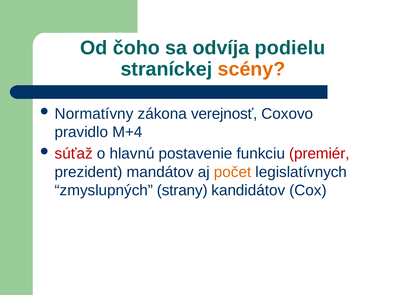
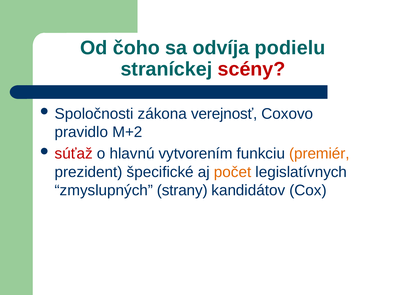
scény colour: orange -> red
Normatívny: Normatívny -> Spoločnosti
M+4: M+4 -> M+2
postavenie: postavenie -> vytvorením
premiér colour: red -> orange
mandátov: mandátov -> špecifické
